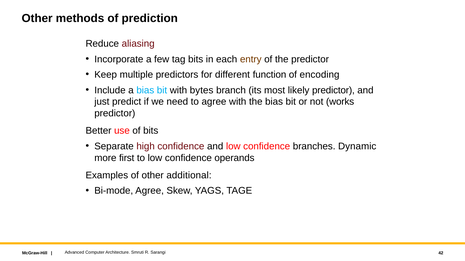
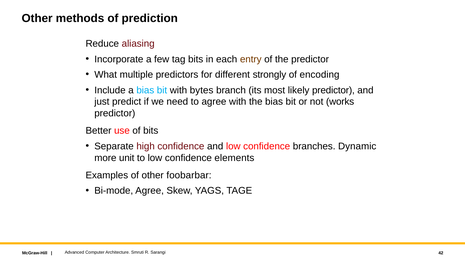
Keep: Keep -> What
function: function -> strongly
first: first -> unit
operands: operands -> elements
additional: additional -> foobarbar
